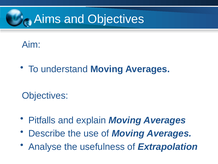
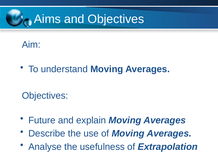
Pitfalls: Pitfalls -> Future
